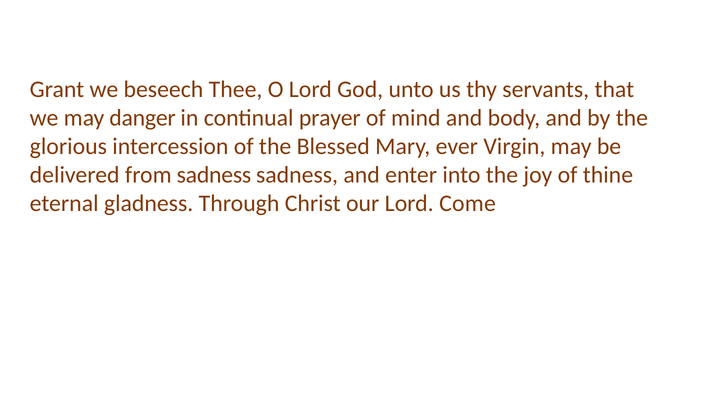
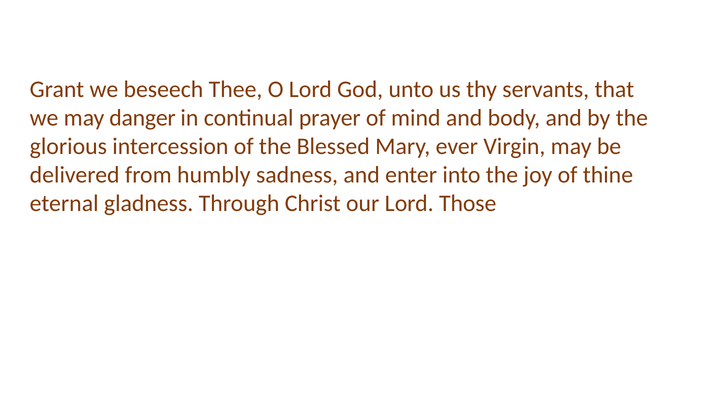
from sadness: sadness -> humbly
Come: Come -> Those
